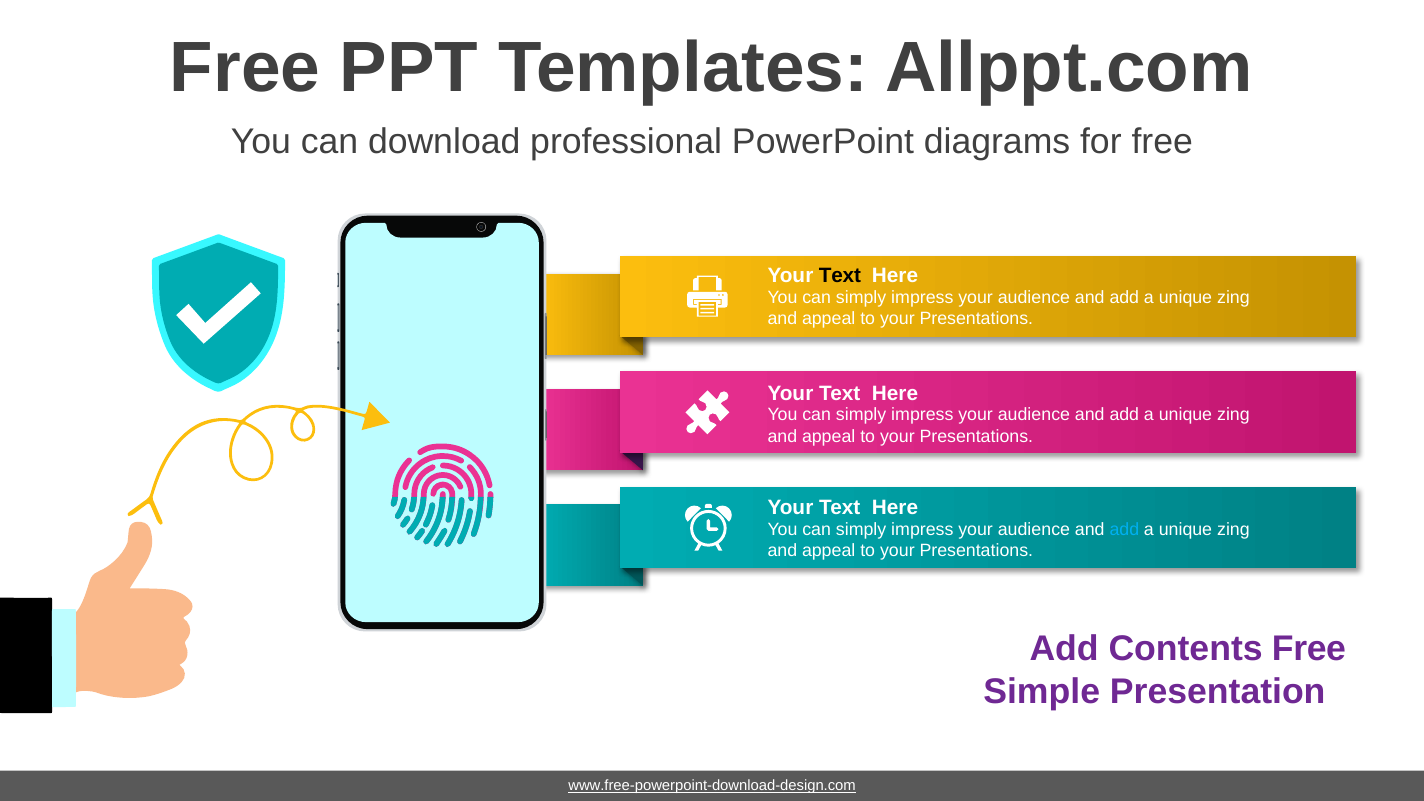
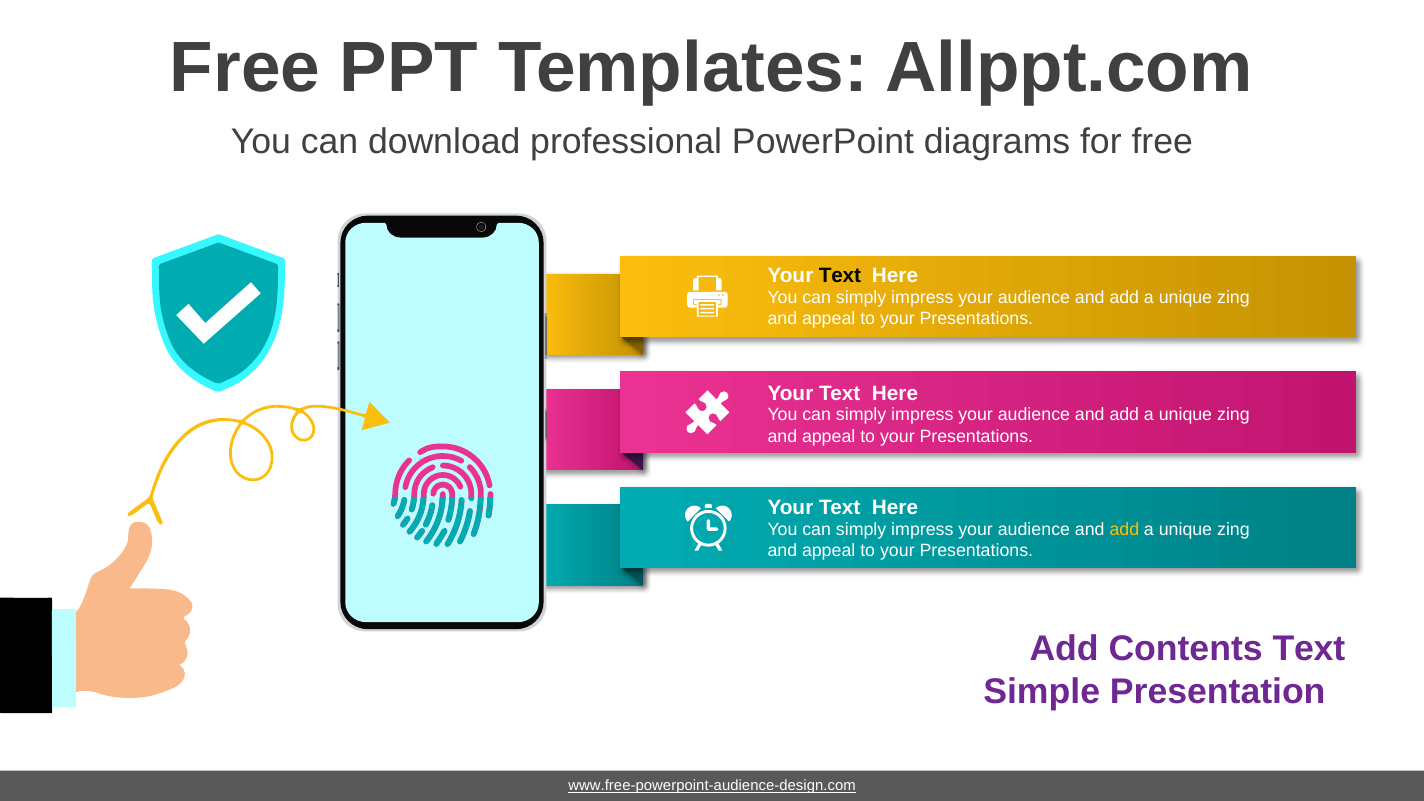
add at (1124, 529) colour: light blue -> yellow
Contents Free: Free -> Text
www.free-powerpoint-download-design.com: www.free-powerpoint-download-design.com -> www.free-powerpoint-audience-design.com
